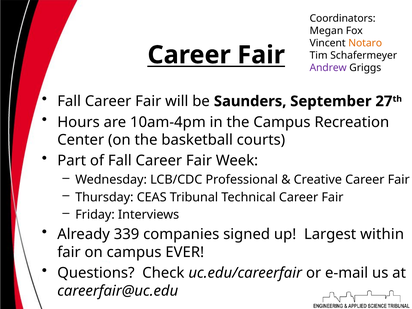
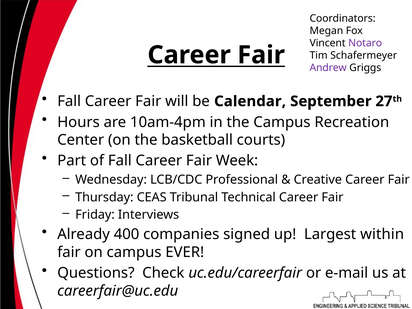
Notaro colour: orange -> purple
Saunders: Saunders -> Calendar
339: 339 -> 400
